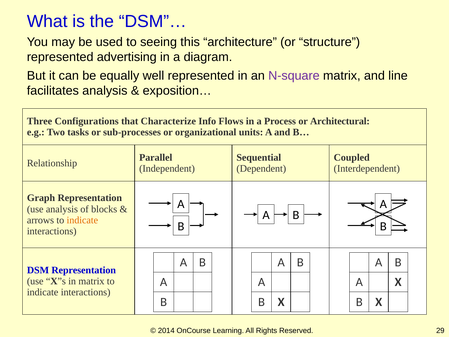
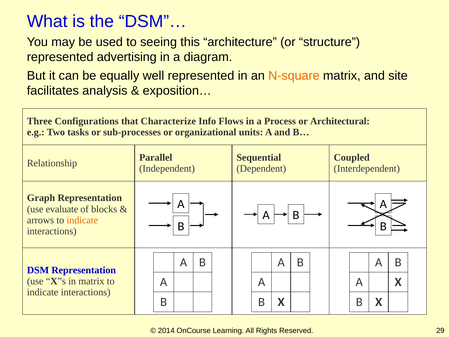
N-square colour: purple -> orange
line: line -> site
use analysis: analysis -> evaluate
